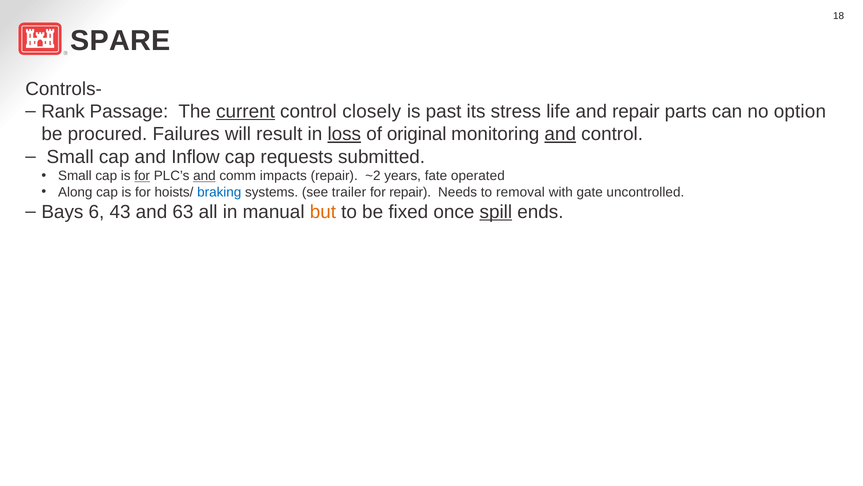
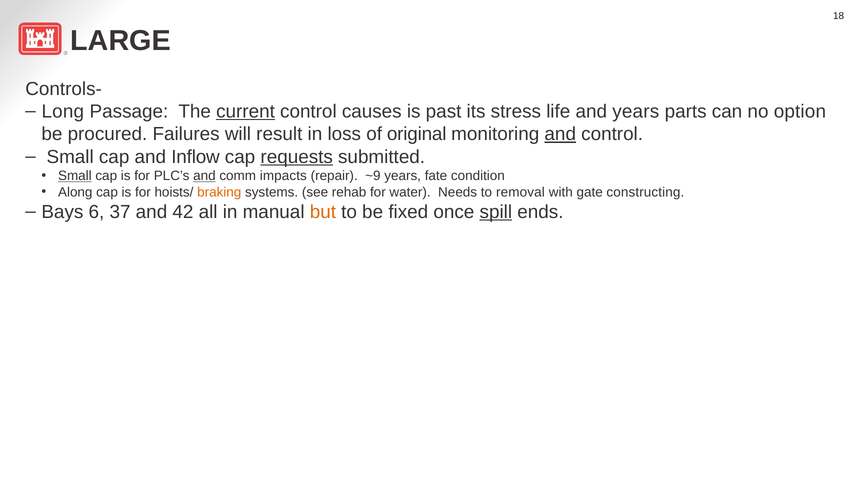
SPARE: SPARE -> LARGE
Rank: Rank -> Long
closely: closely -> causes
and repair: repair -> years
loss underline: present -> none
requests underline: none -> present
Small at (75, 176) underline: none -> present
for at (142, 176) underline: present -> none
~2: ~2 -> ~9
operated: operated -> condition
braking colour: blue -> orange
trailer: trailer -> rehab
for repair: repair -> water
uncontrolled: uncontrolled -> constructing
43: 43 -> 37
63: 63 -> 42
